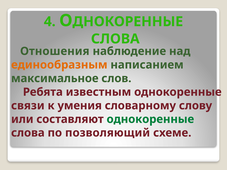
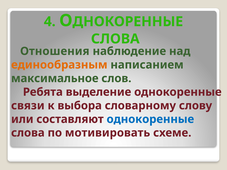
известным: известным -> выделение
умения: умения -> выбора
однокоренные at (150, 119) colour: green -> blue
позволяющий: позволяющий -> мотивировать
